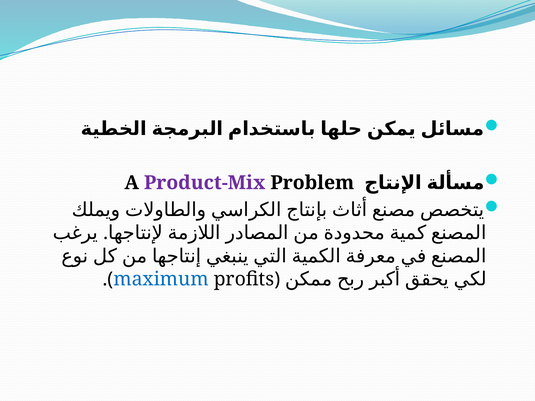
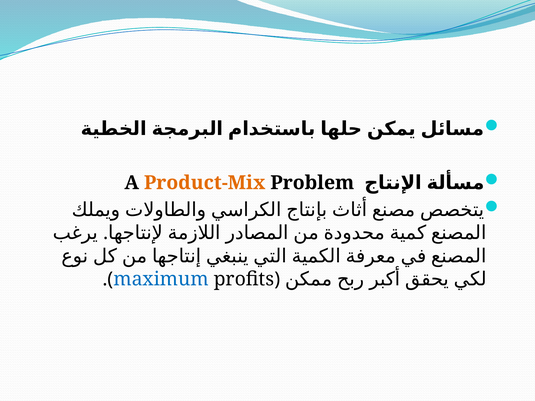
Product-Mix colour: purple -> orange
